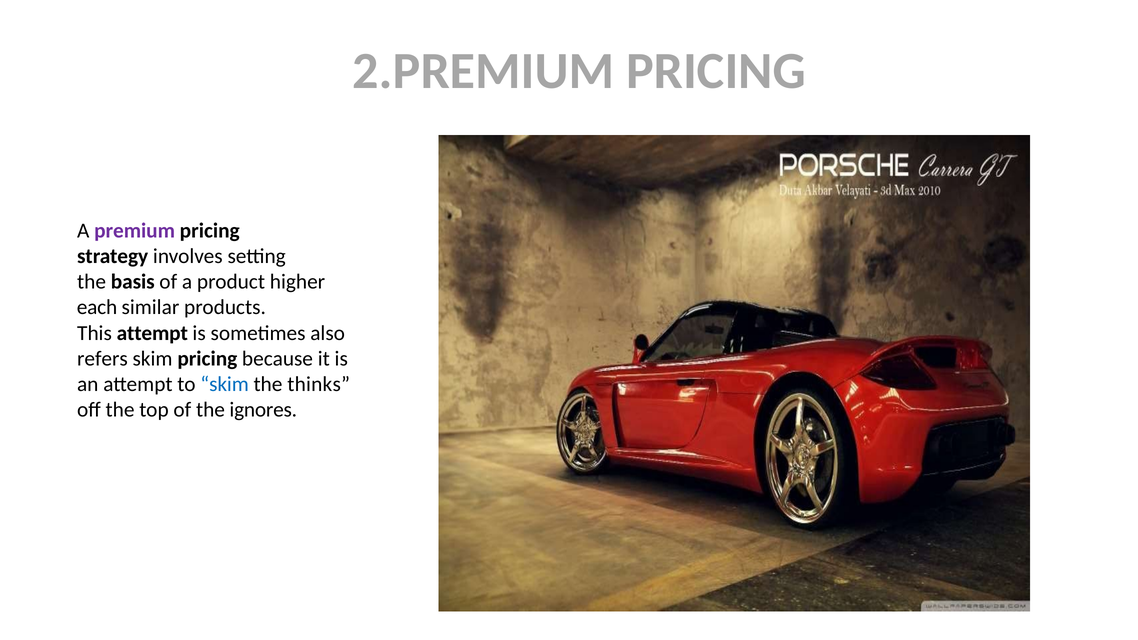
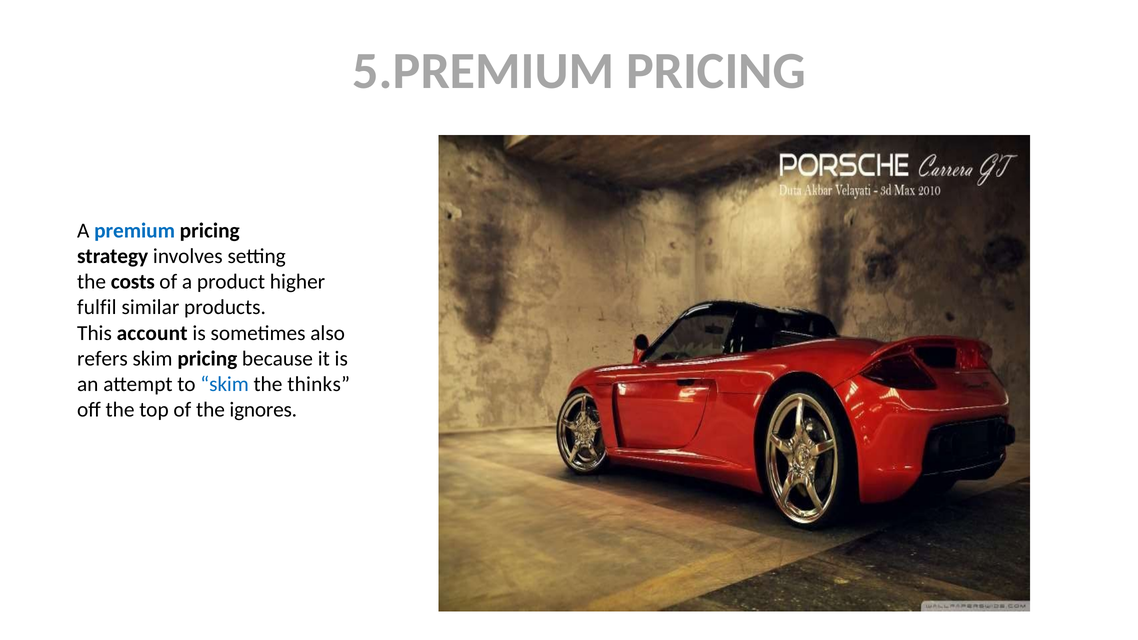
2.PREMIUM: 2.PREMIUM -> 5.PREMIUM
premium colour: purple -> blue
basis: basis -> costs
each: each -> fulfil
This attempt: attempt -> account
